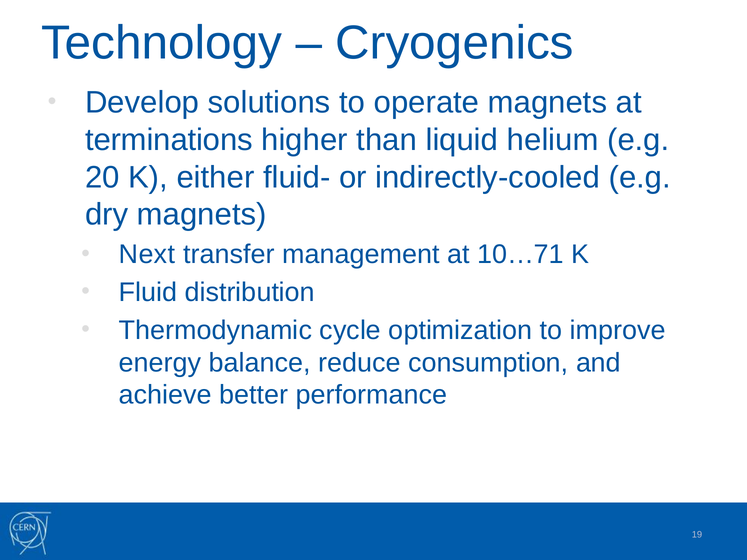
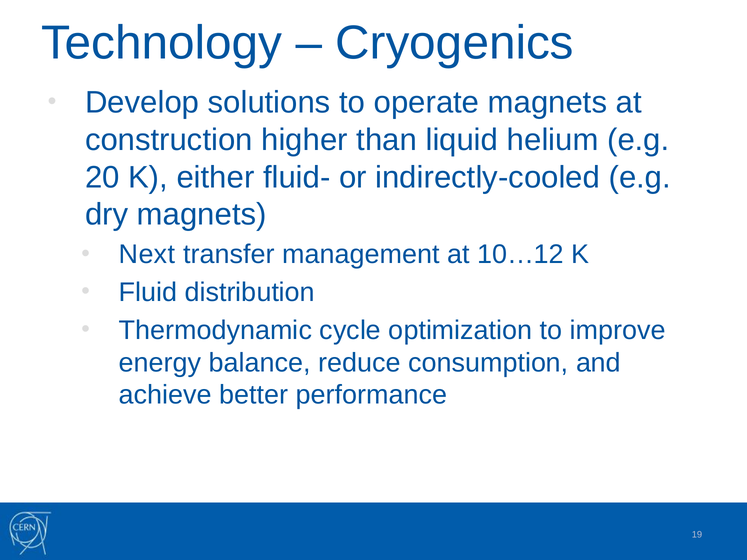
terminations: terminations -> construction
10…71: 10…71 -> 10…12
